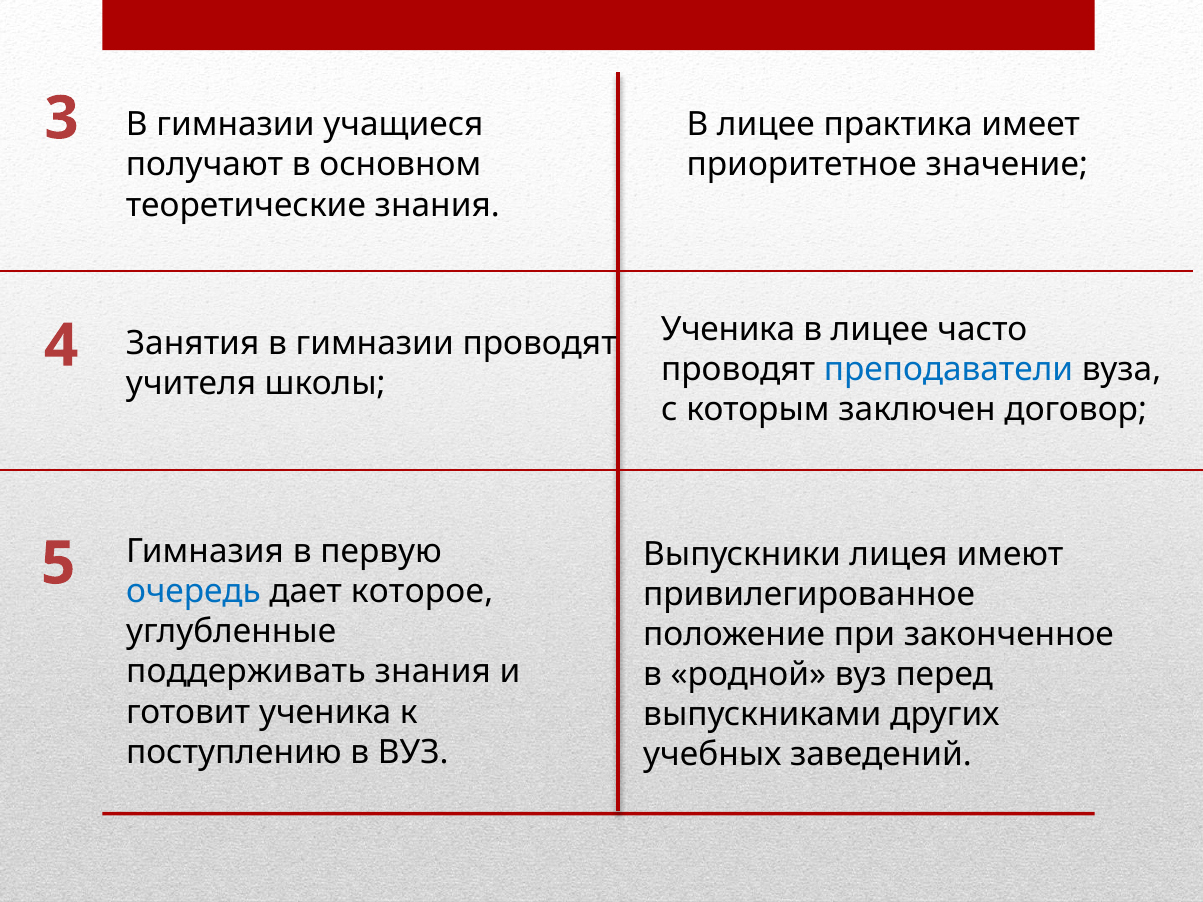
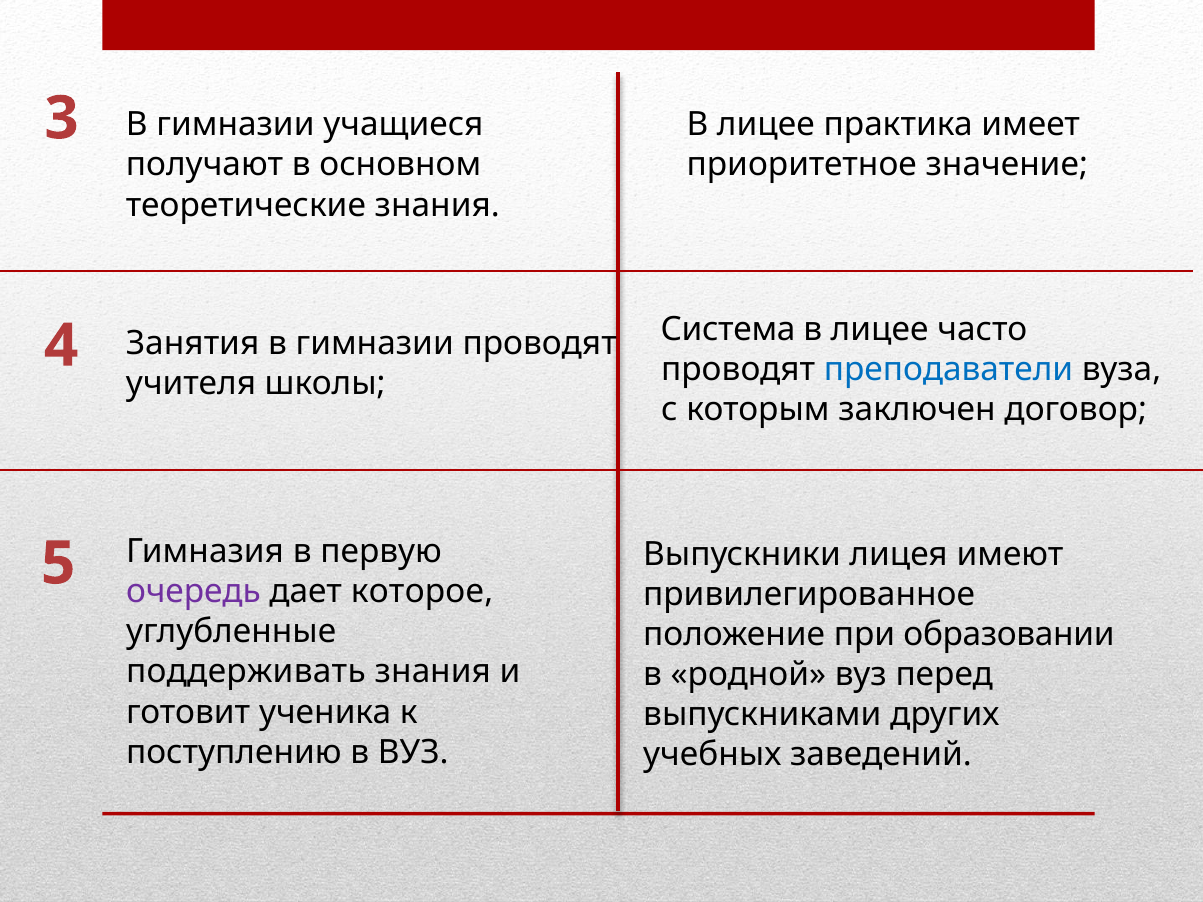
Ученика at (728, 330): Ученика -> Система
очередь colour: blue -> purple
законченное: законченное -> образовании
